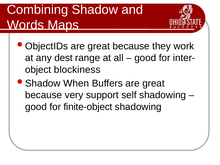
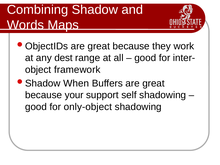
blockiness: blockiness -> framework
very: very -> your
finite-object: finite-object -> only-object
